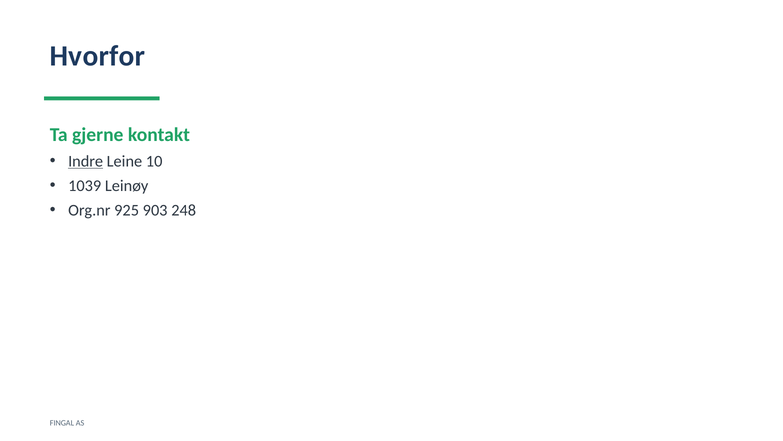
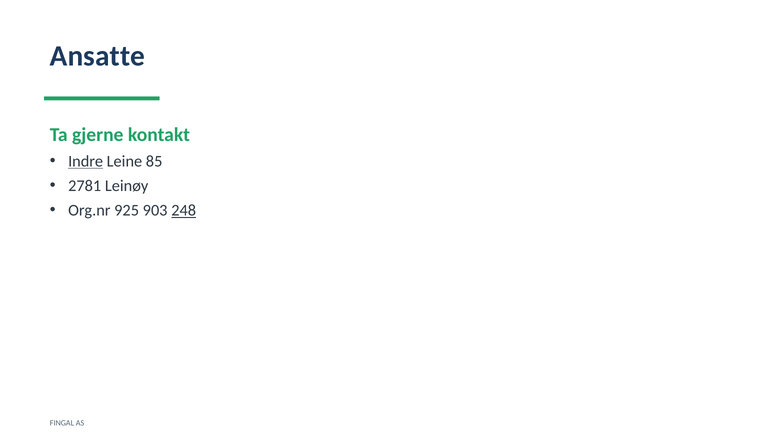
Hvorfor: Hvorfor -> Ansatte
10: 10 -> 85
1039: 1039 -> 2781
248 underline: none -> present
